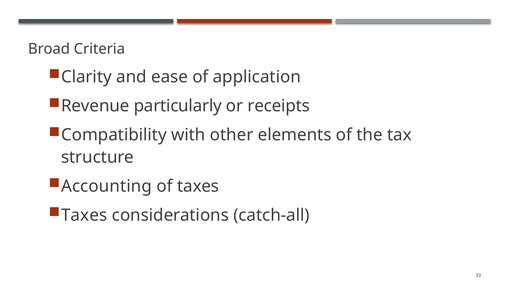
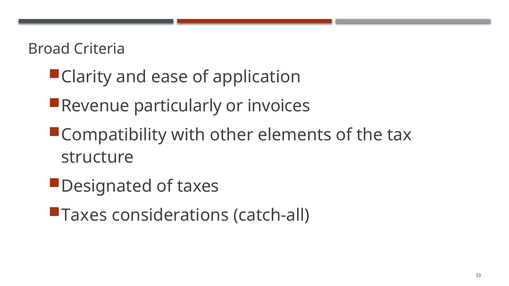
receipts: receipts -> invoices
Accounting: Accounting -> Designated
